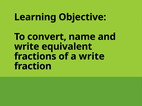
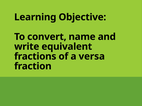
a write: write -> versa
